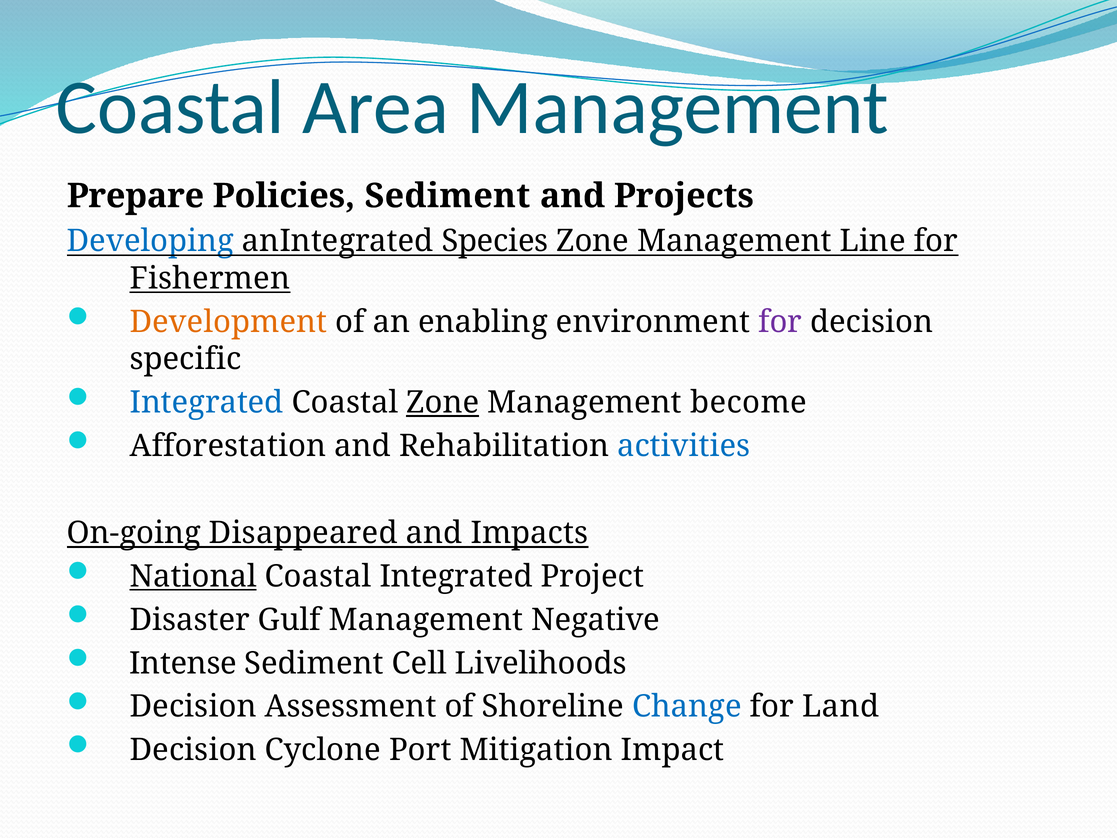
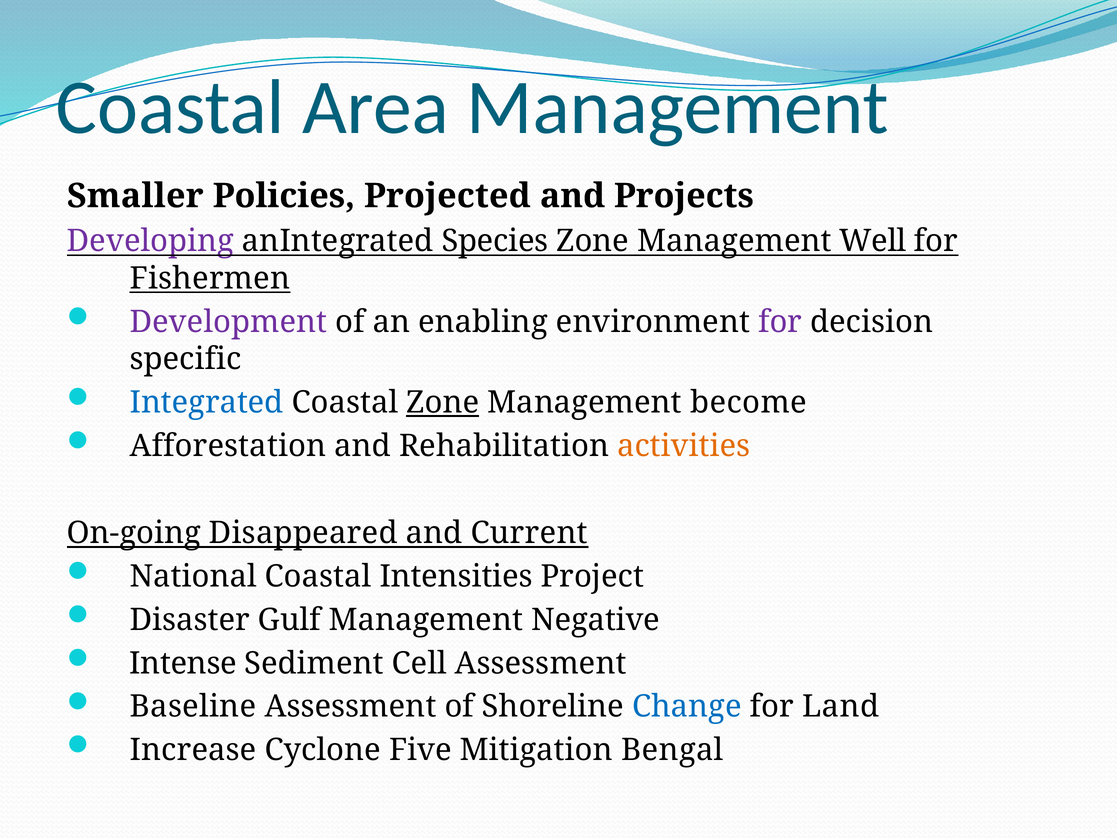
Prepare: Prepare -> Smaller
Policies Sediment: Sediment -> Projected
Developing colour: blue -> purple
Line: Line -> Well
Development colour: orange -> purple
activities colour: blue -> orange
Impacts: Impacts -> Current
National underline: present -> none
Coastal Integrated: Integrated -> Intensities
Cell Livelihoods: Livelihoods -> Assessment
Decision at (193, 707): Decision -> Baseline
Decision at (193, 750): Decision -> Increase
Port: Port -> Five
Impact: Impact -> Bengal
